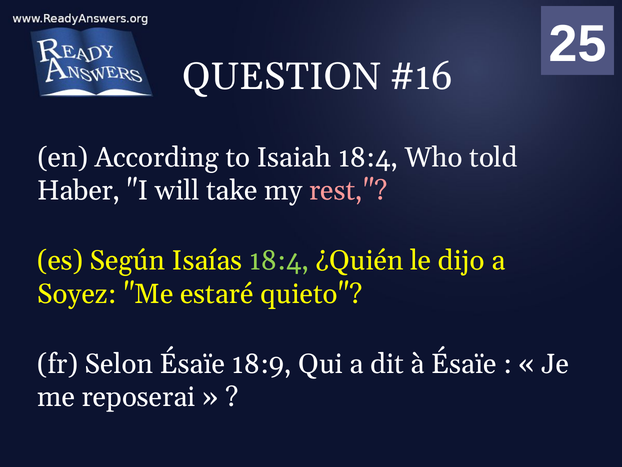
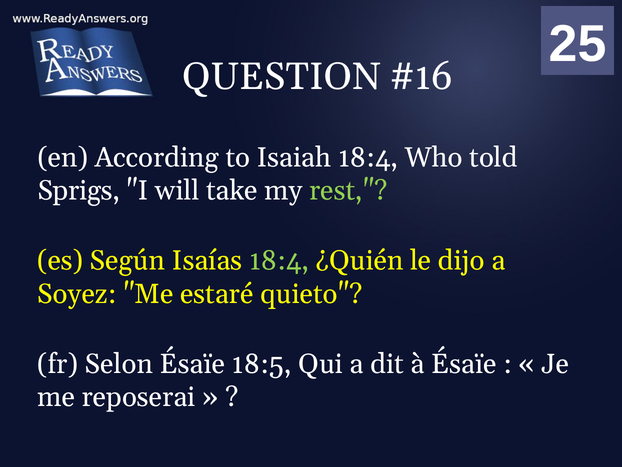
Haber: Haber -> Sprigs
rest colour: pink -> light green
18:9: 18:9 -> 18:5
